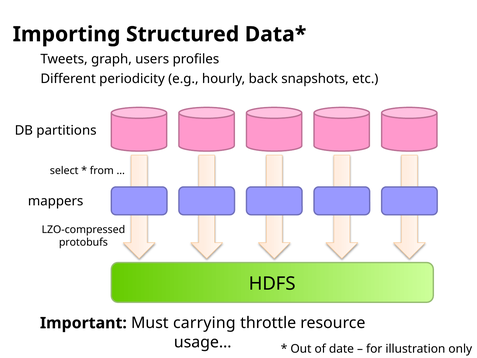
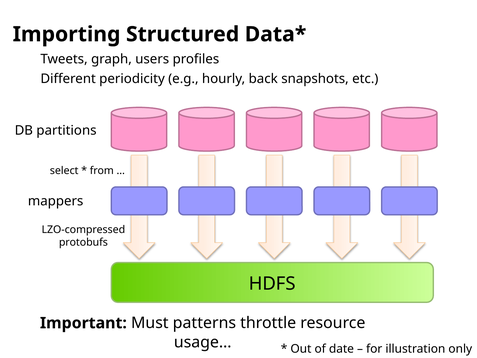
carrying: carrying -> patterns
